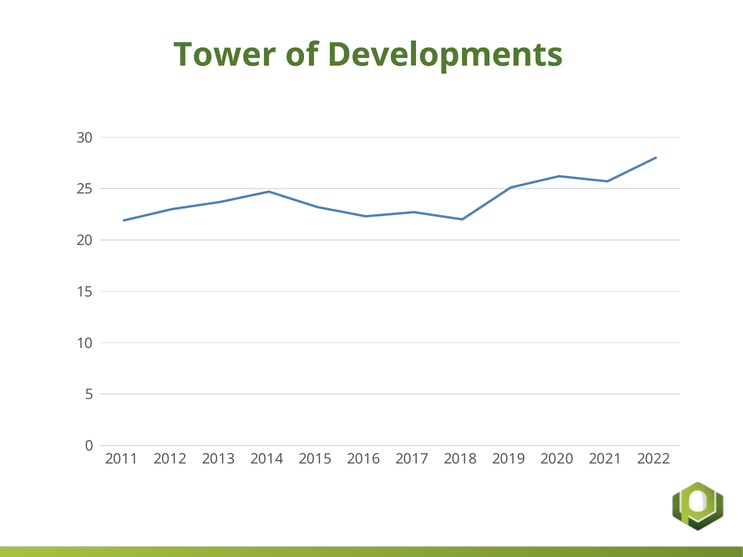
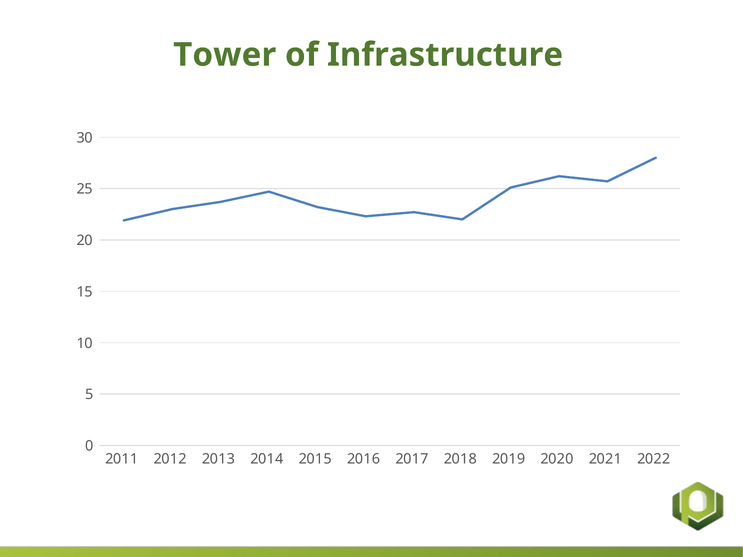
Developments: Developments -> Infrastructure
